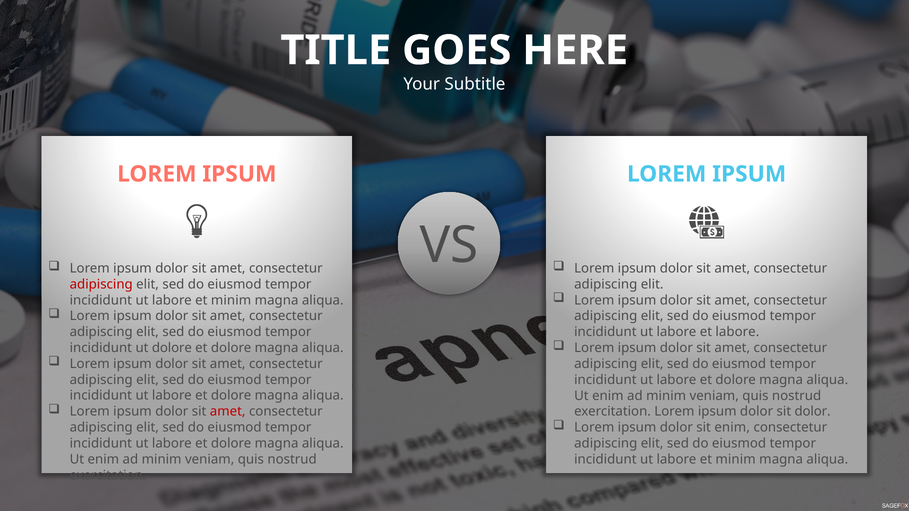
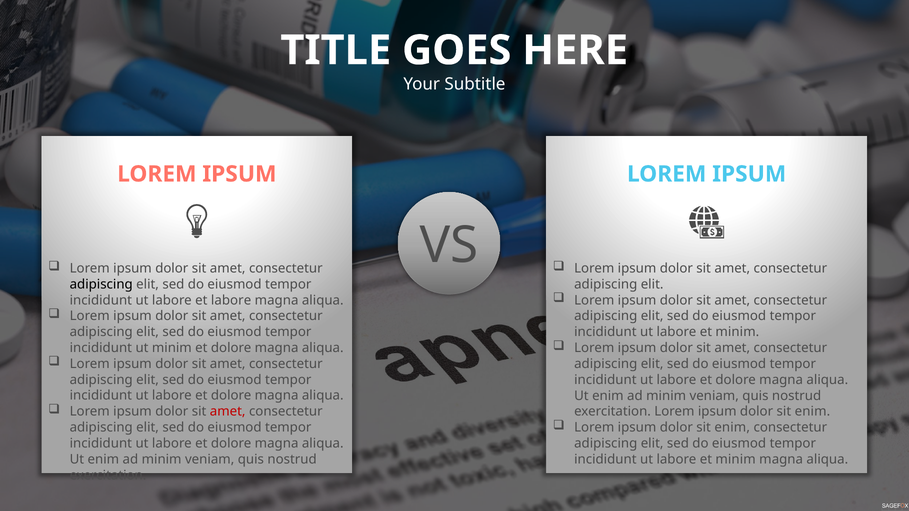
adipiscing at (101, 284) colour: red -> black
minim at (231, 300): minim -> labore
labore at (737, 332): labore -> minim
ut dolore: dolore -> minim
dolor at (813, 412): dolor -> enim
